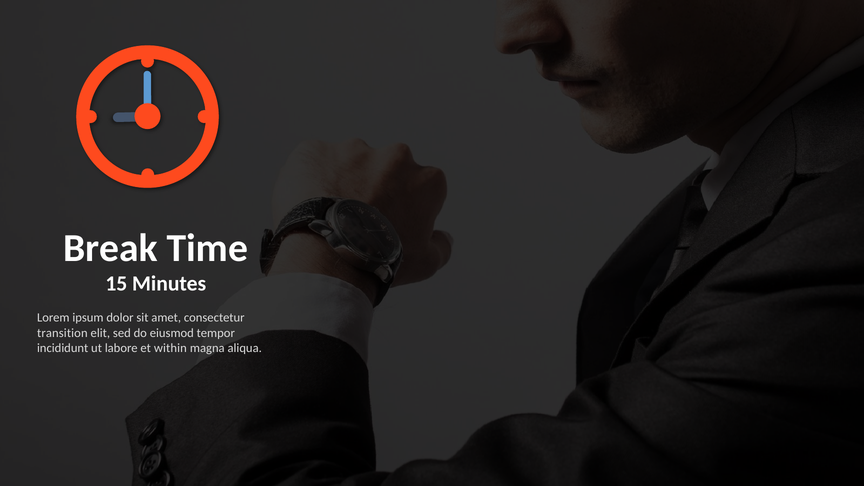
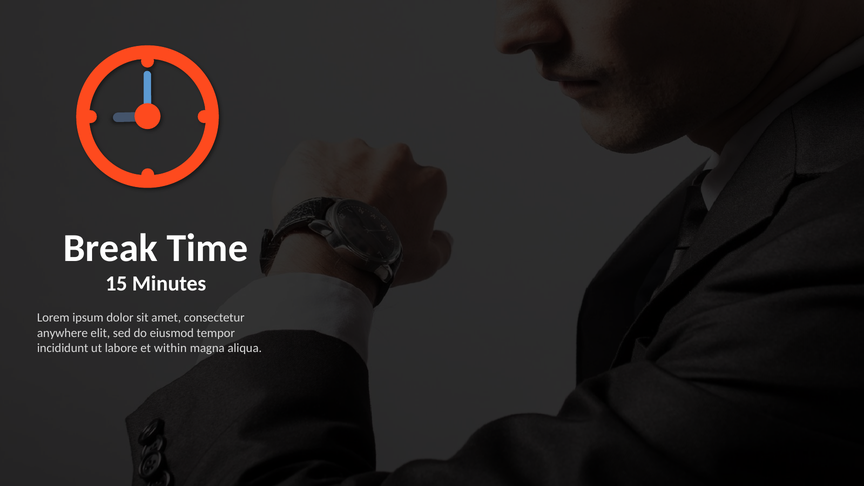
transition: transition -> anywhere
